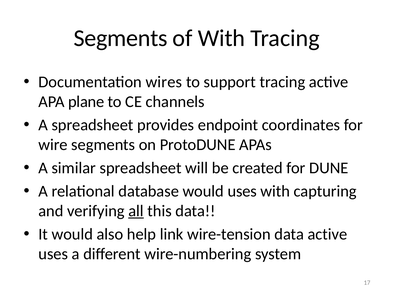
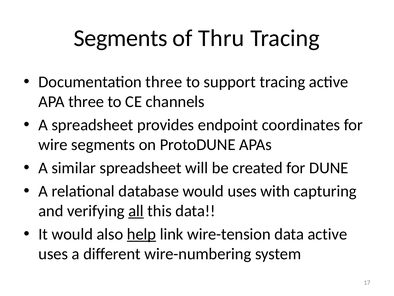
of With: With -> Thru
Documentation wires: wires -> three
APA plane: plane -> three
help underline: none -> present
